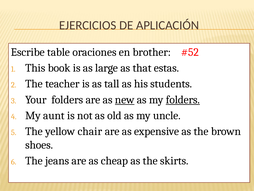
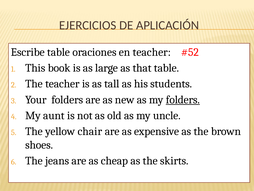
en brother: brother -> teacher
that estas: estas -> table
new underline: present -> none
